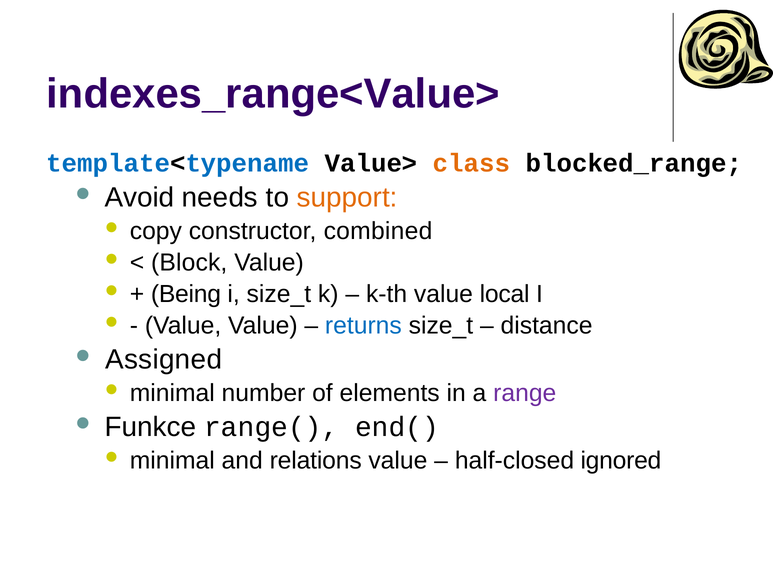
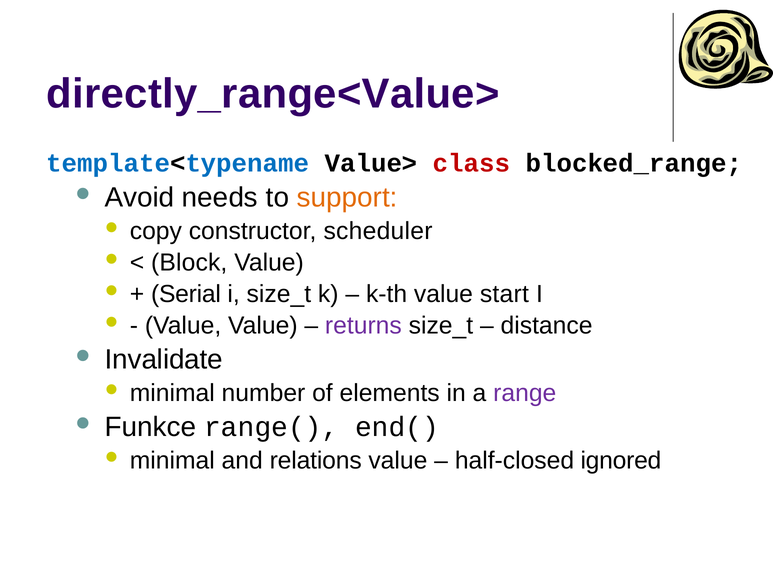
indexes_range<Value>: indexes_range<Value> -> directly_range<Value>
class colour: orange -> red
combined: combined -> scheduler
Being: Being -> Serial
local: local -> start
returns colour: blue -> purple
Assigned: Assigned -> Invalidate
